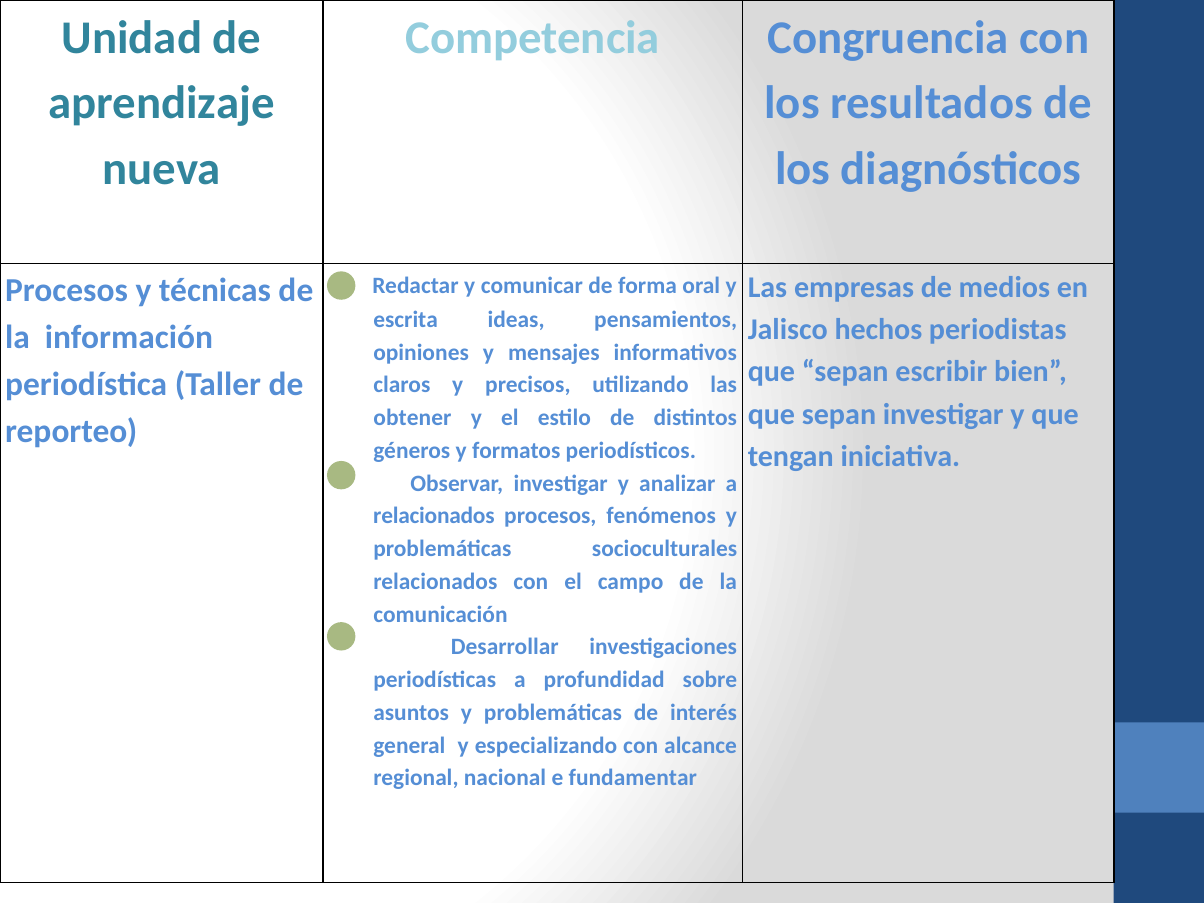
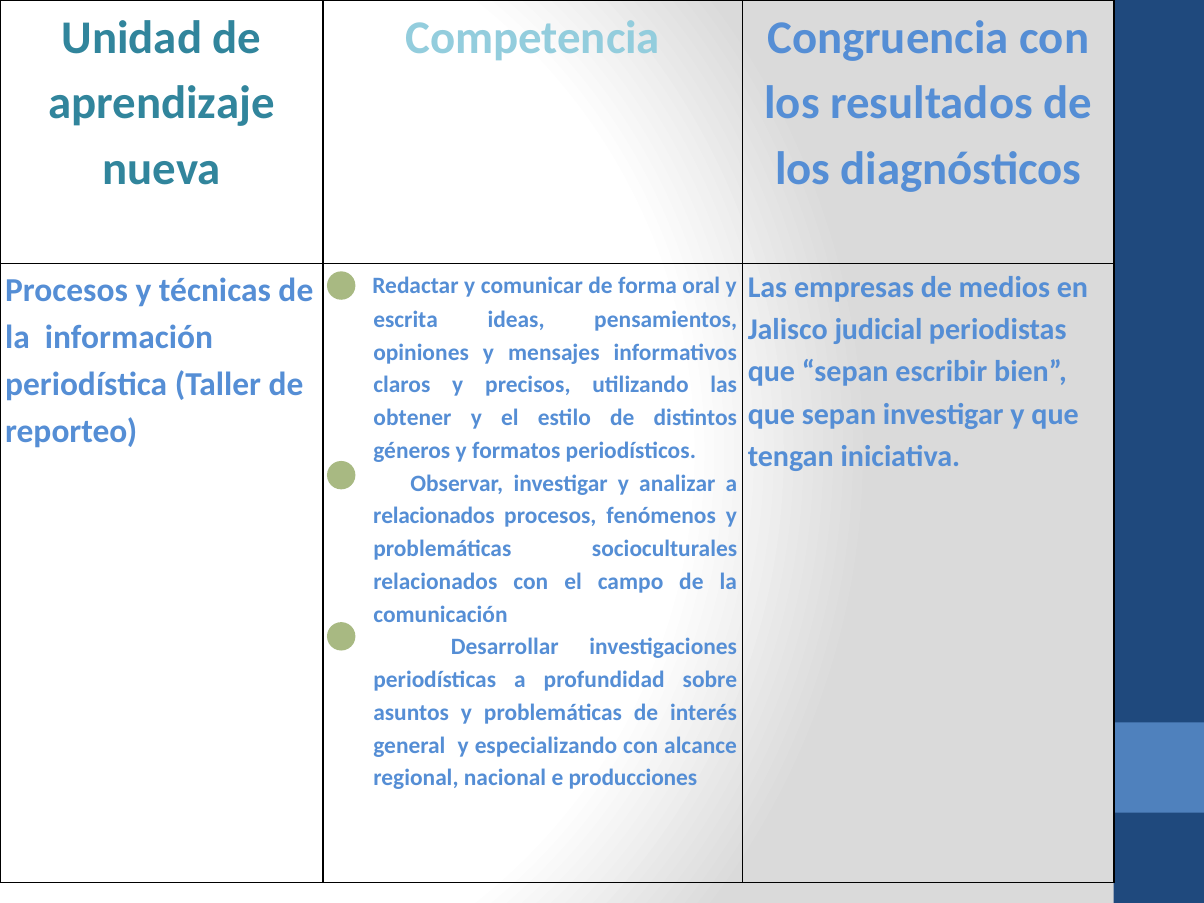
hechos: hechos -> judicial
fundamentar: fundamentar -> producciones
